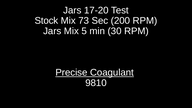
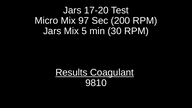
Stock: Stock -> Micro
73: 73 -> 97
Precise: Precise -> Results
